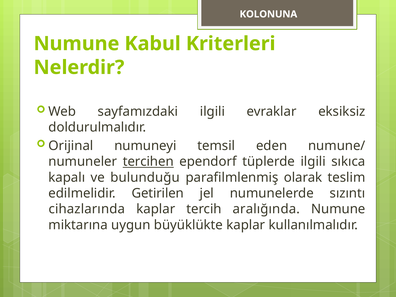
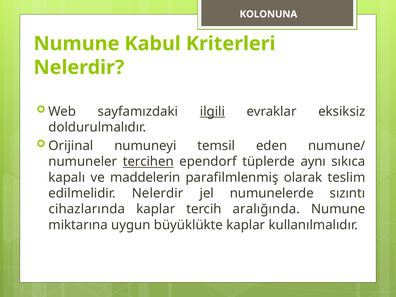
ilgili at (212, 111) underline: none -> present
tüplerde ilgili: ilgili -> aynı
bulunduğu: bulunduğu -> maddelerin
edilmelidir Getirilen: Getirilen -> Nelerdir
